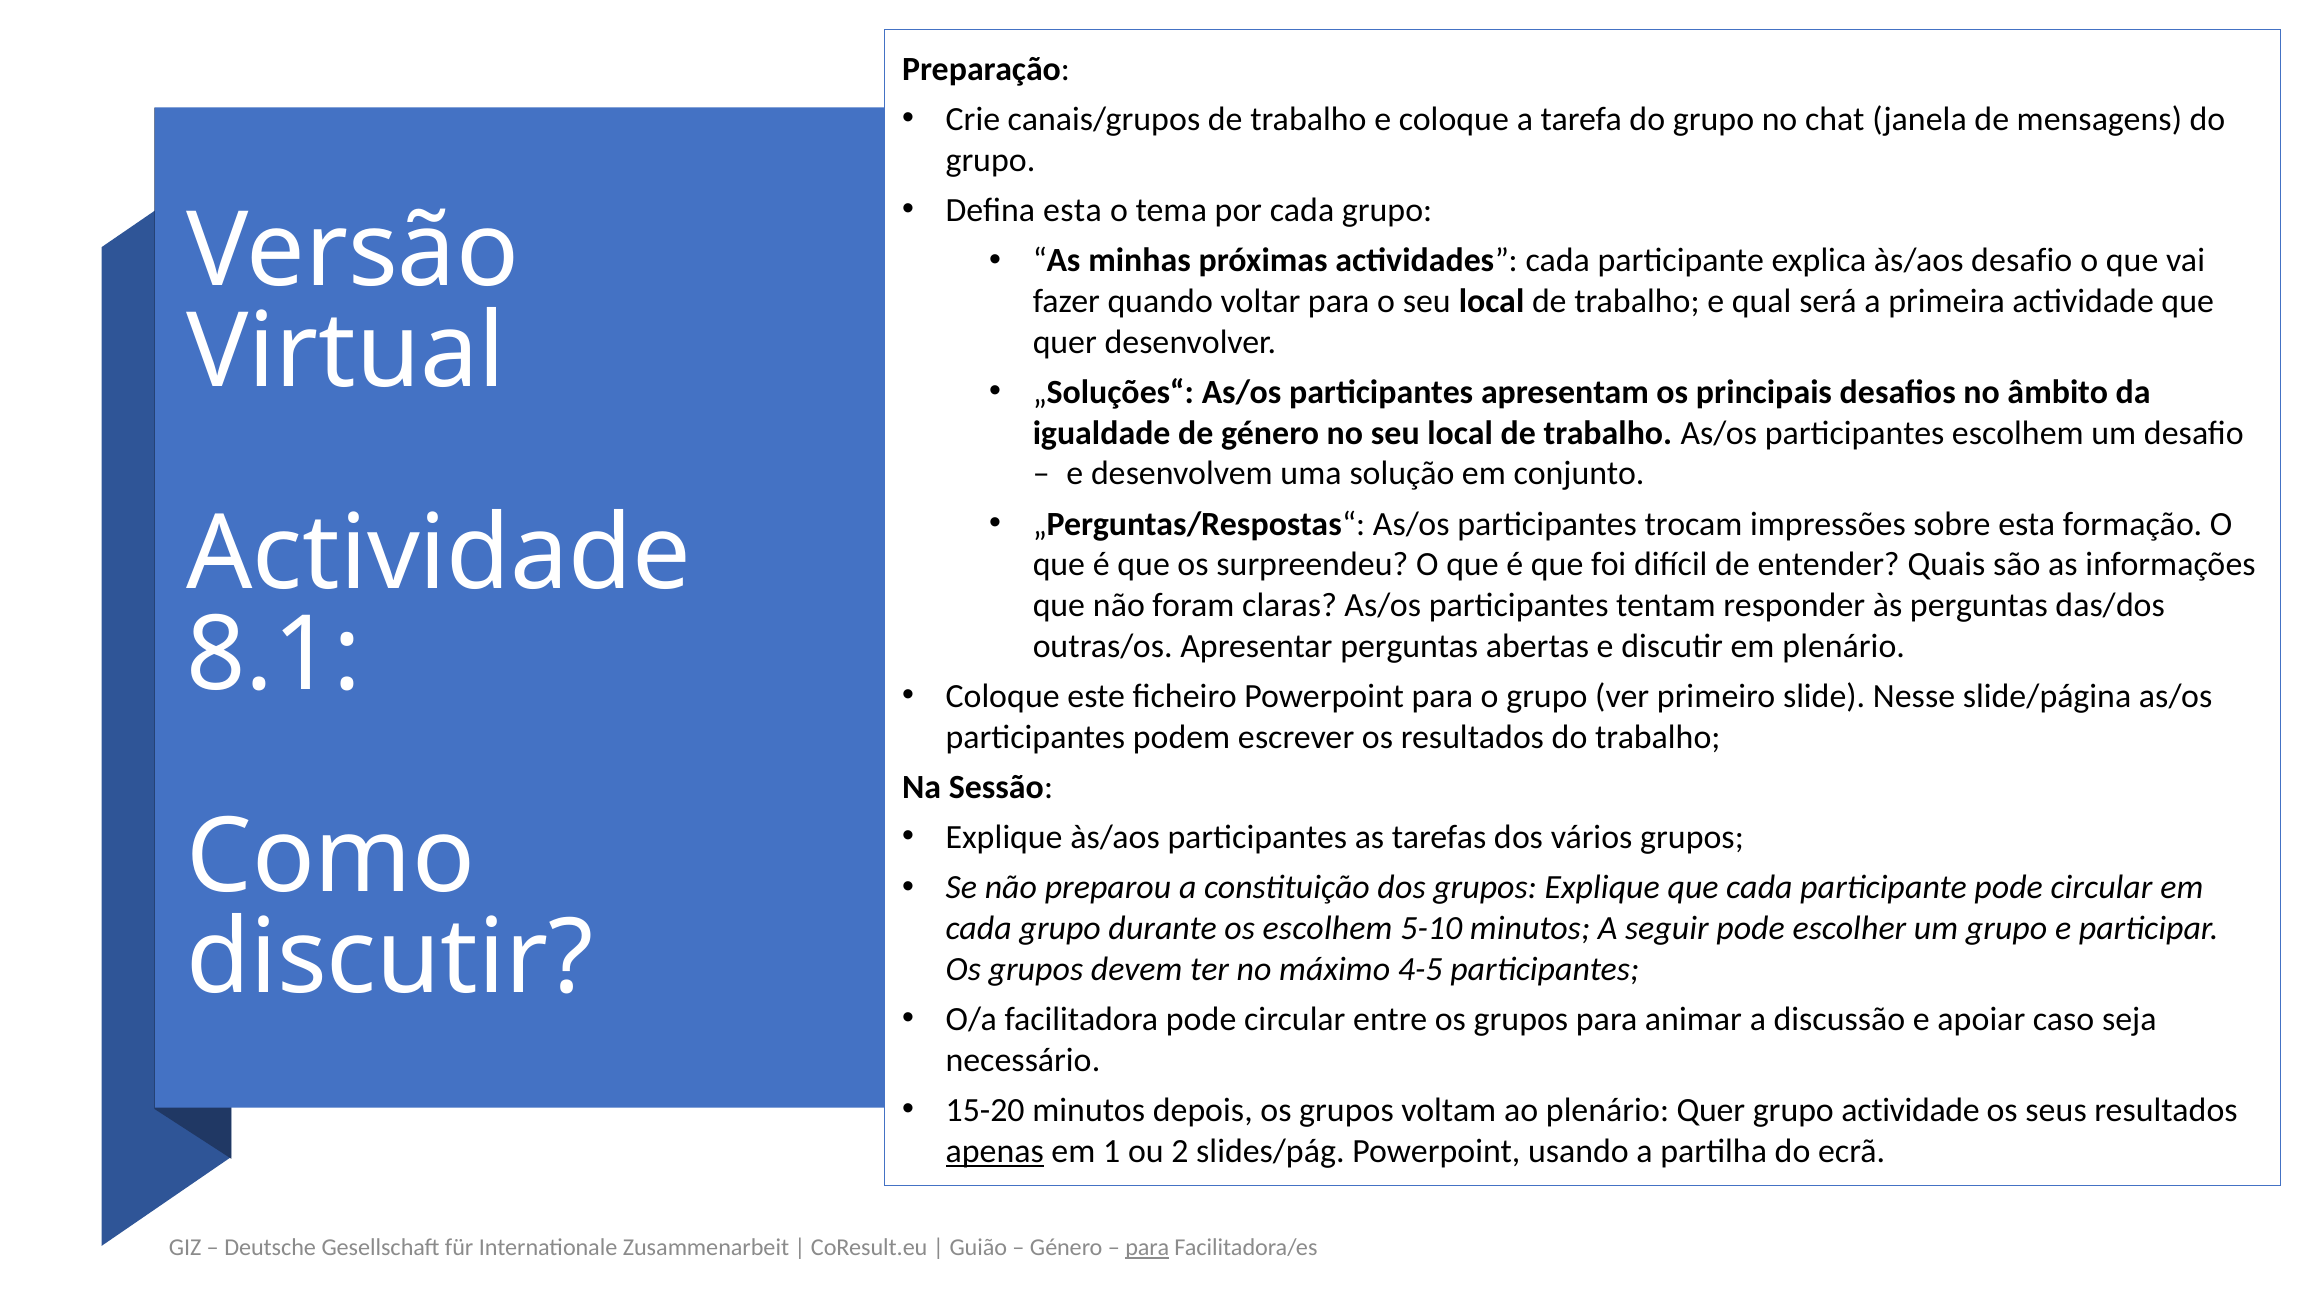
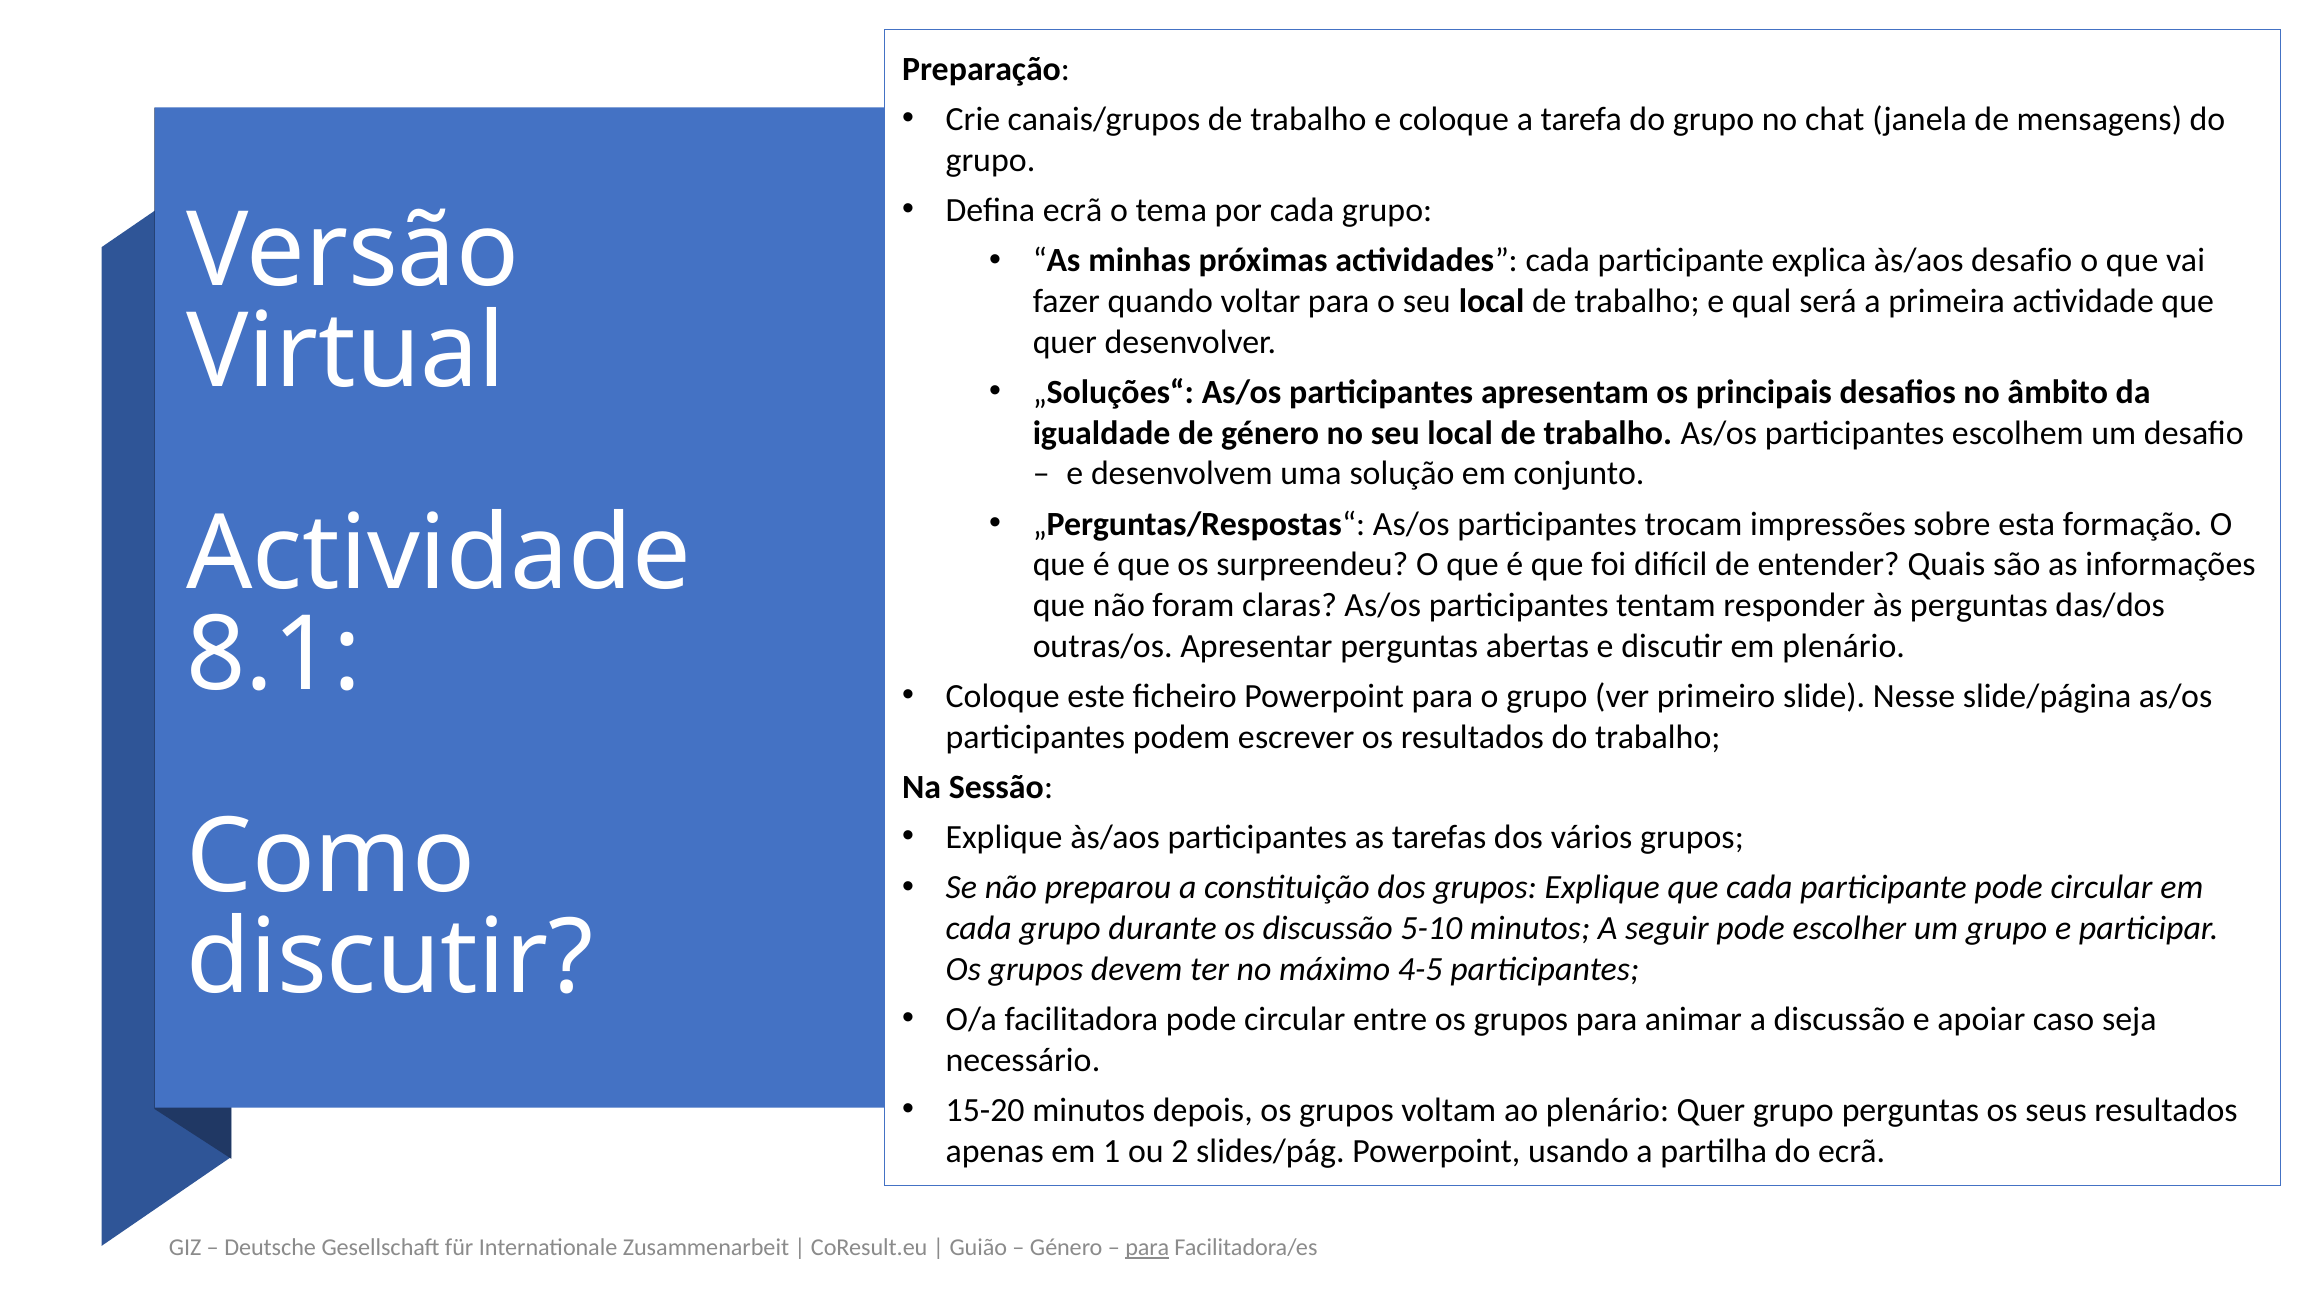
Defina esta: esta -> ecrã
os escolhem: escolhem -> discussão
grupo actividade: actividade -> perguntas
apenas underline: present -> none
